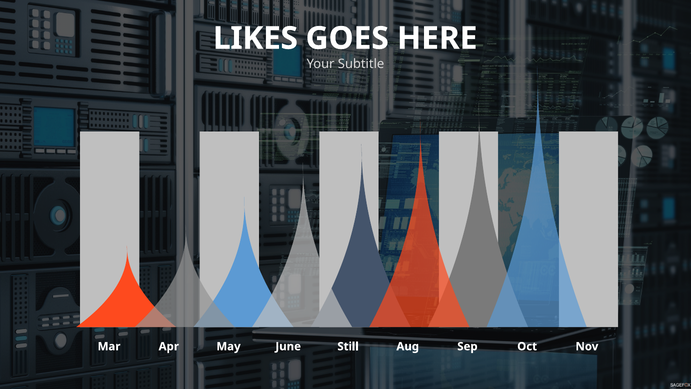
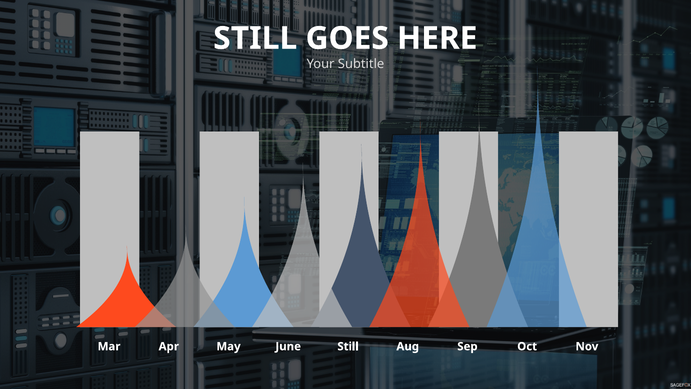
LIKES at (255, 38): LIKES -> STILL
